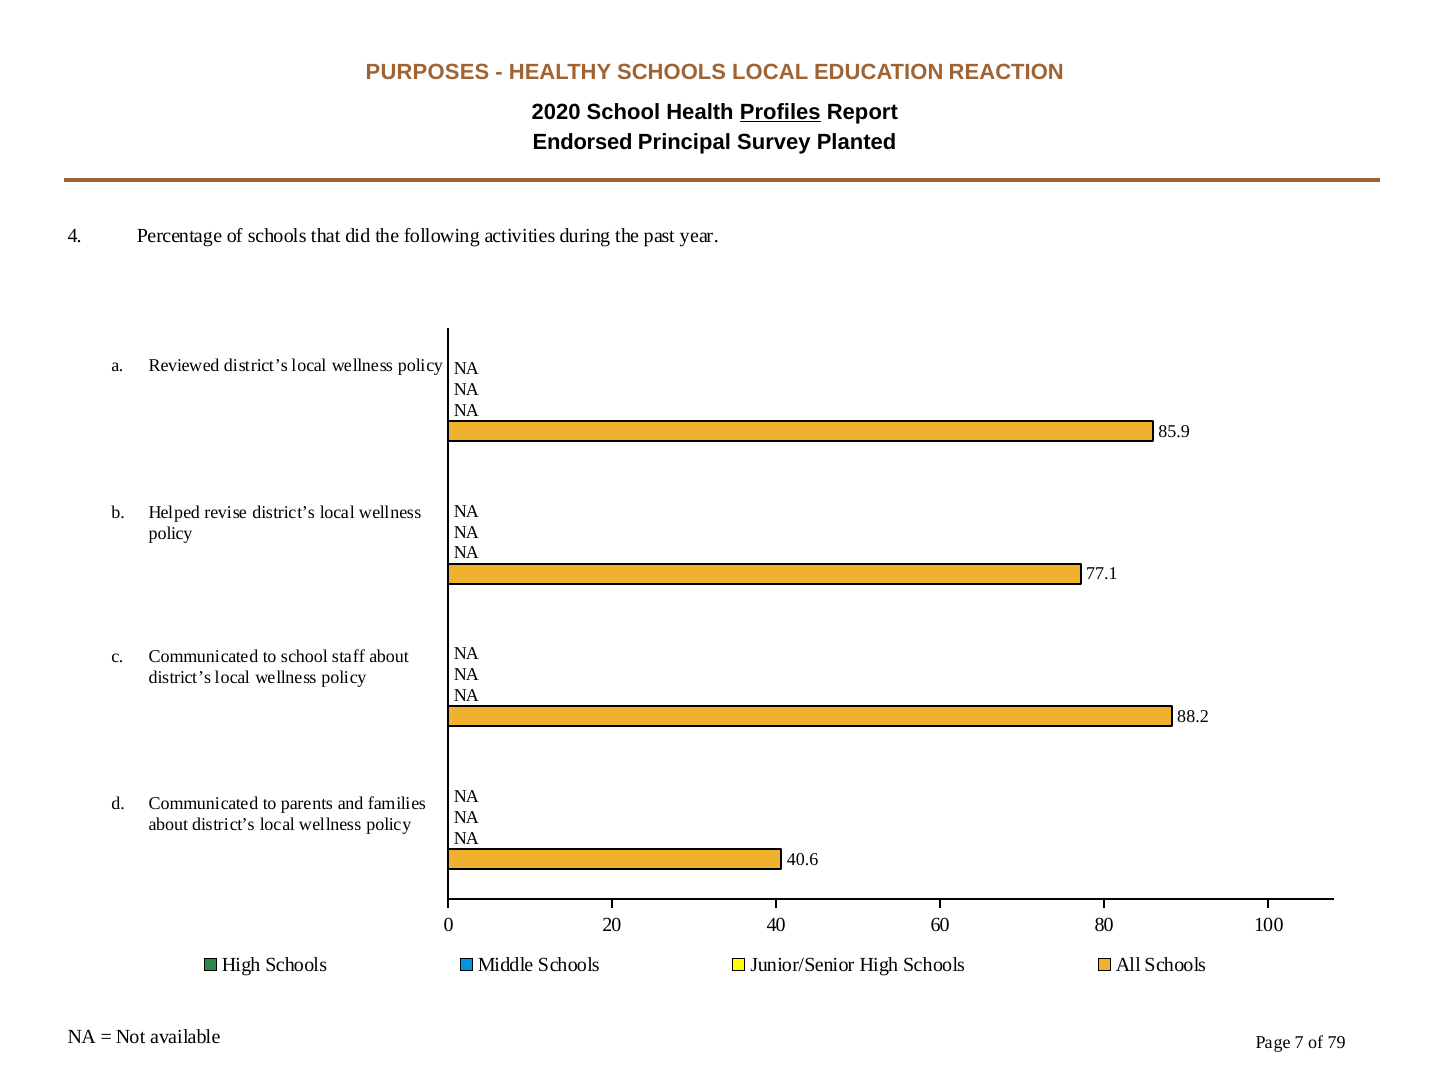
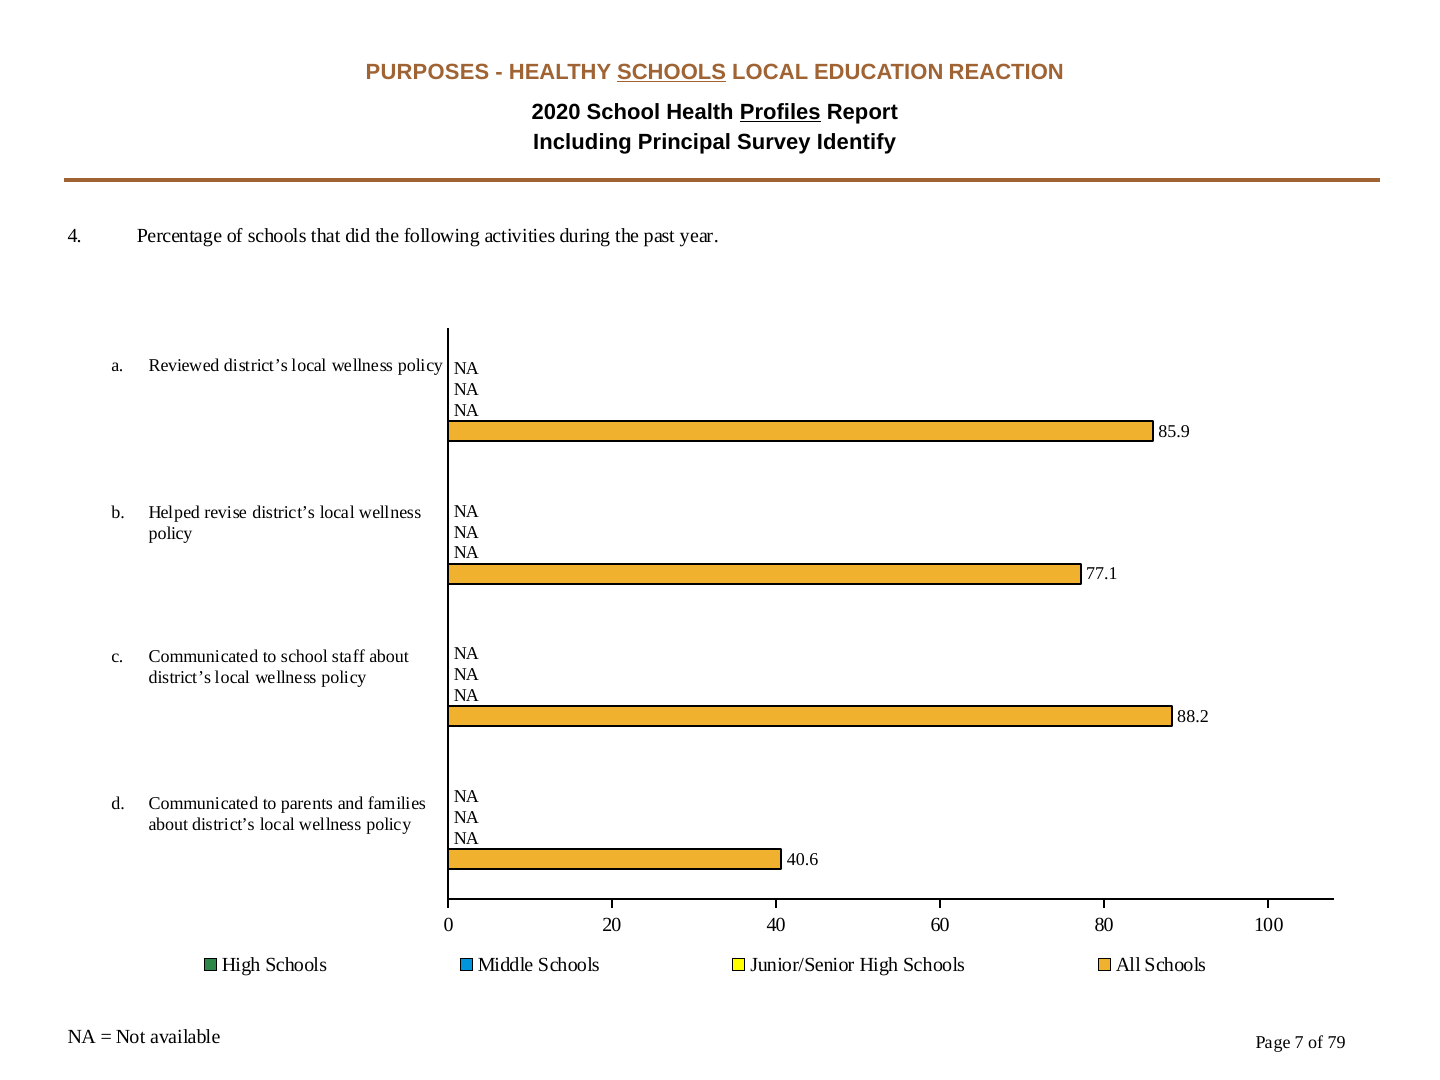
SCHOOLS at (672, 72) underline: none -> present
Endorsed: Endorsed -> Including
Planted: Planted -> Identify
